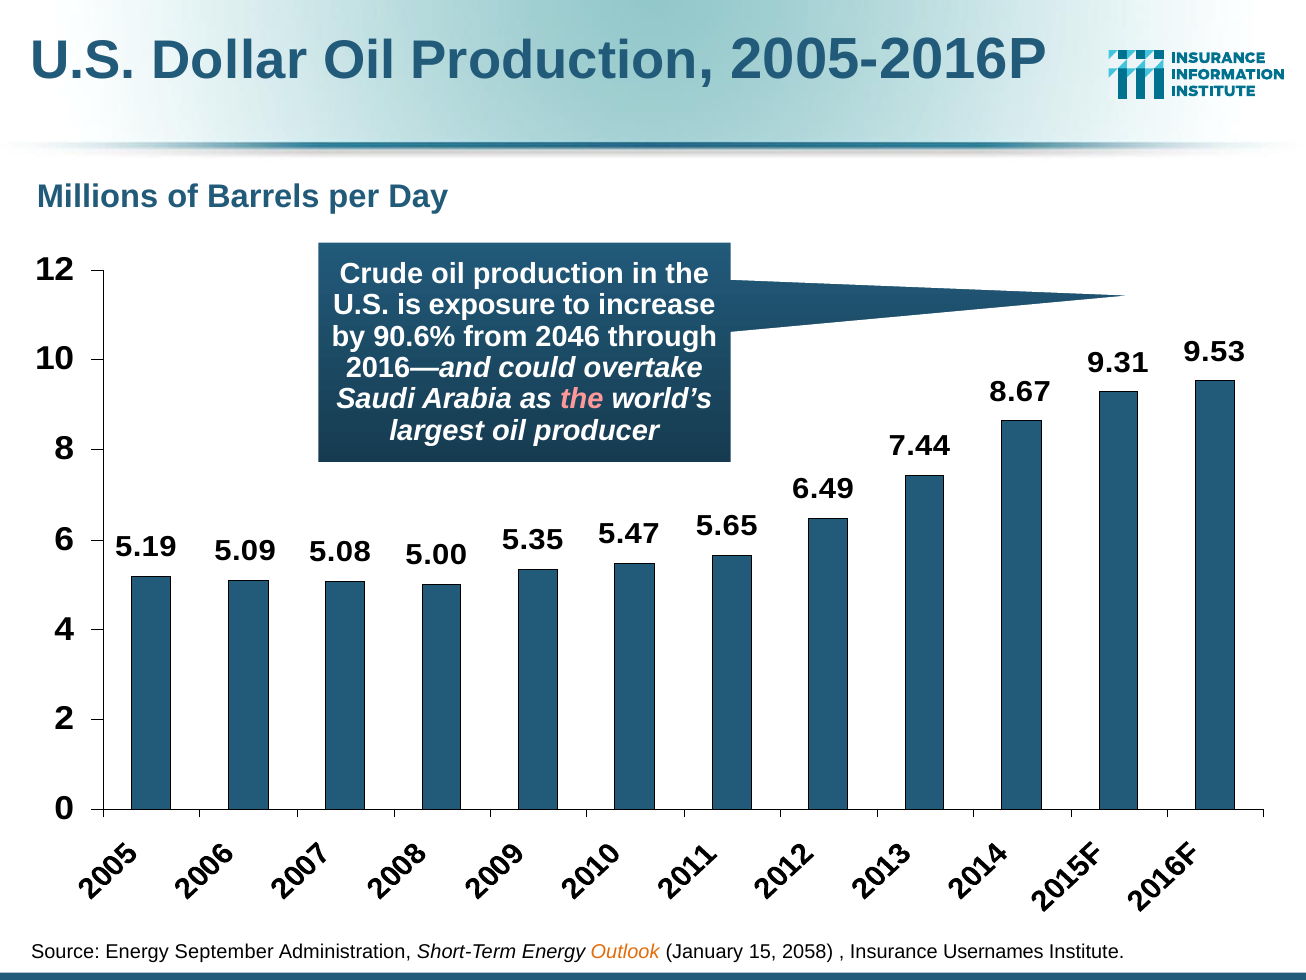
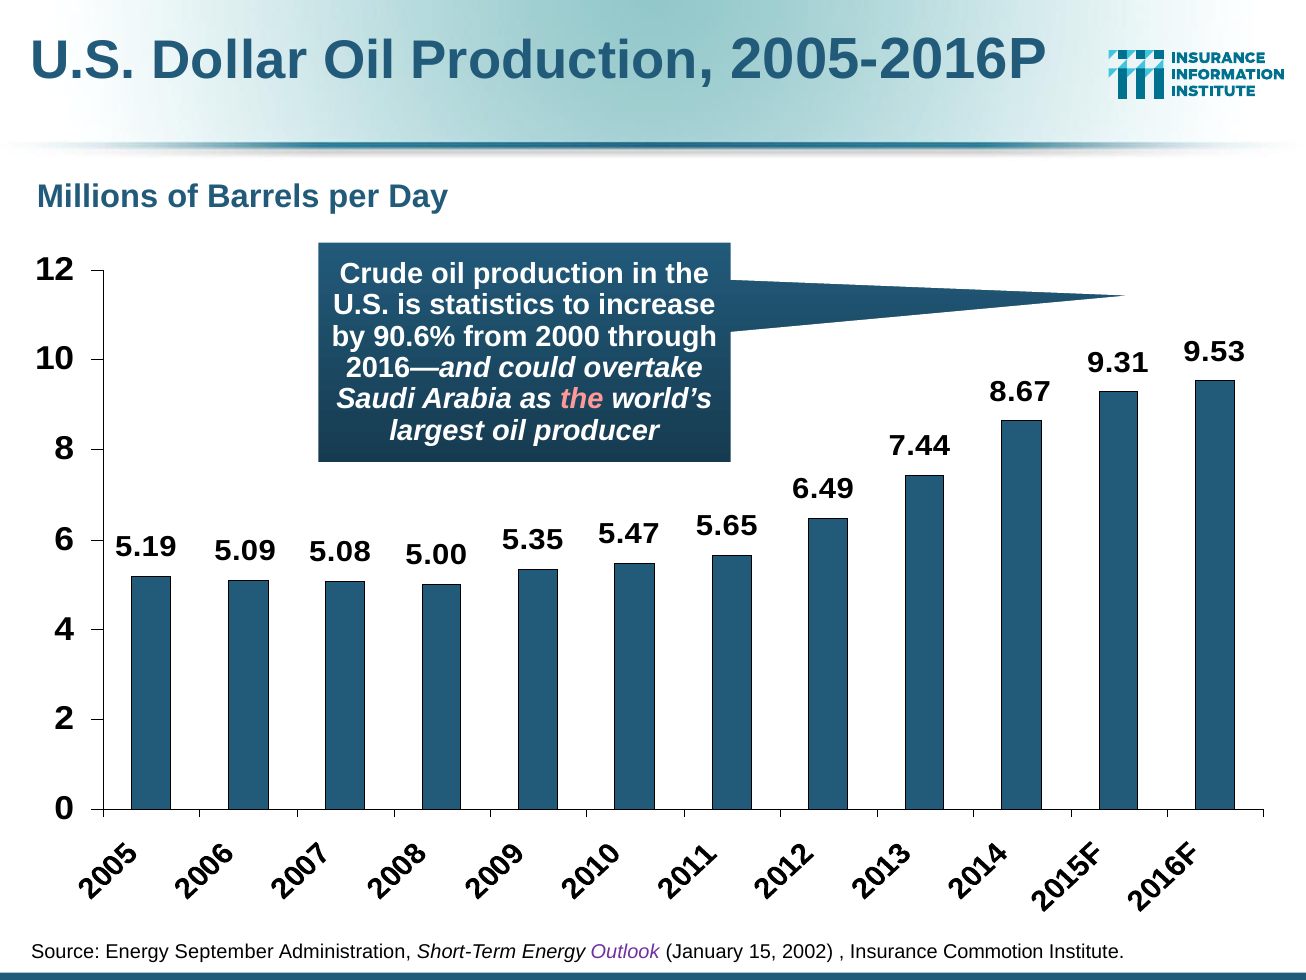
exposure: exposure -> statistics
2046: 2046 -> 2000
Outlook colour: orange -> purple
2058: 2058 -> 2002
Usernames: Usernames -> Commotion
